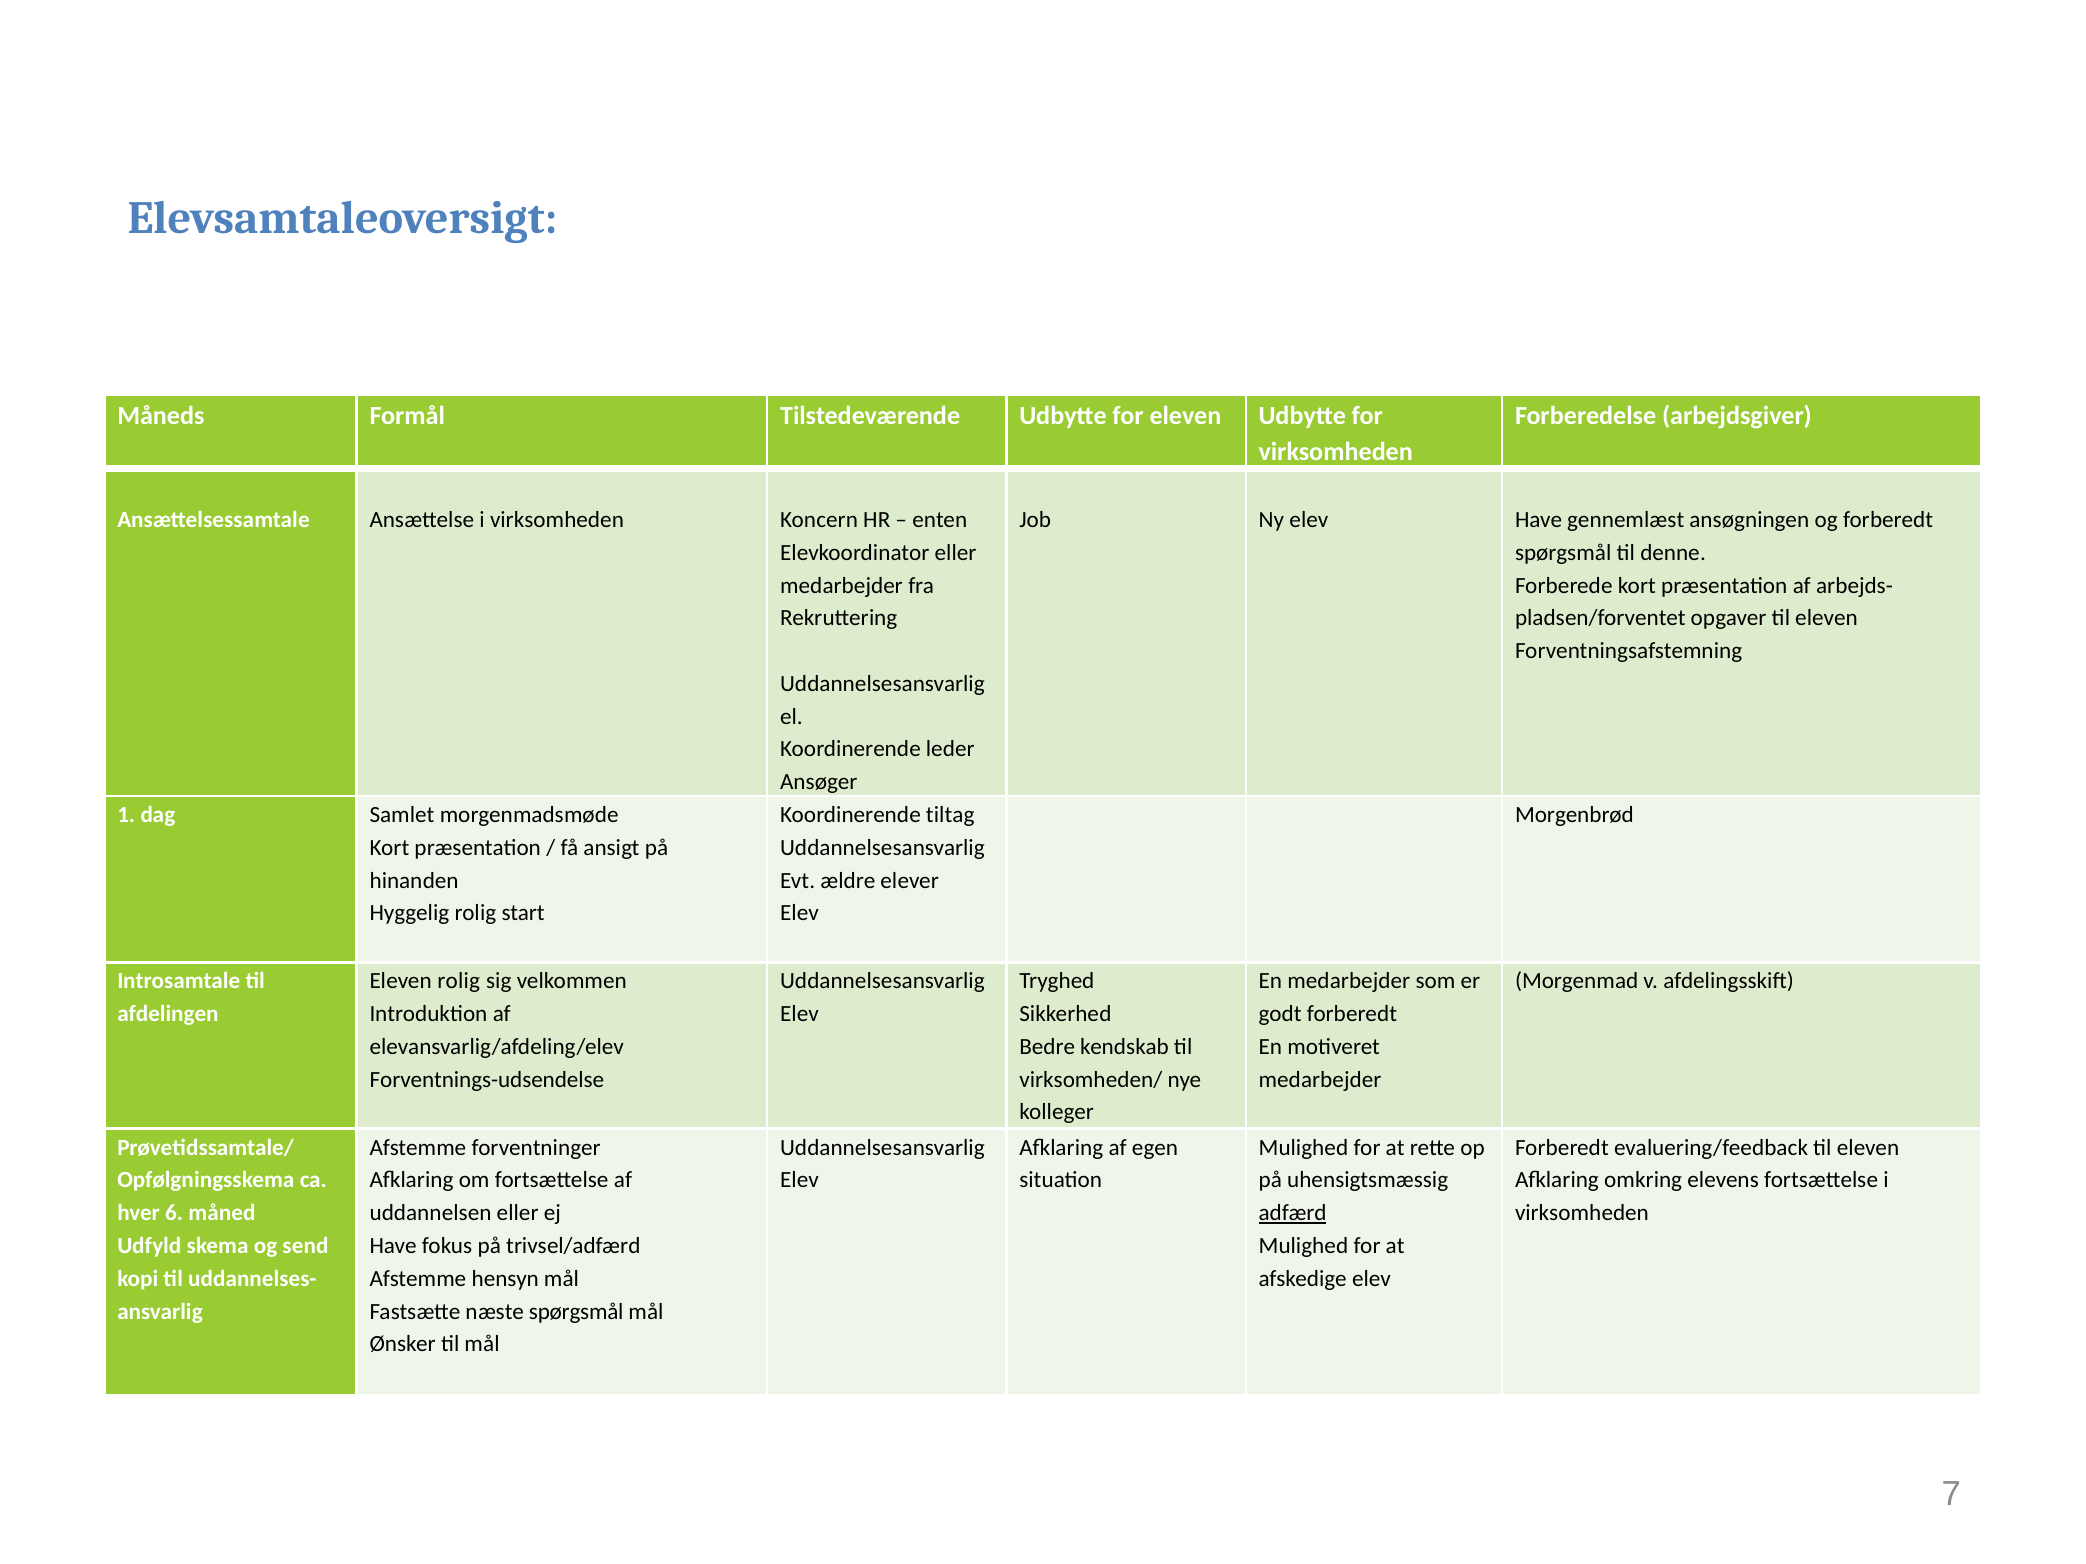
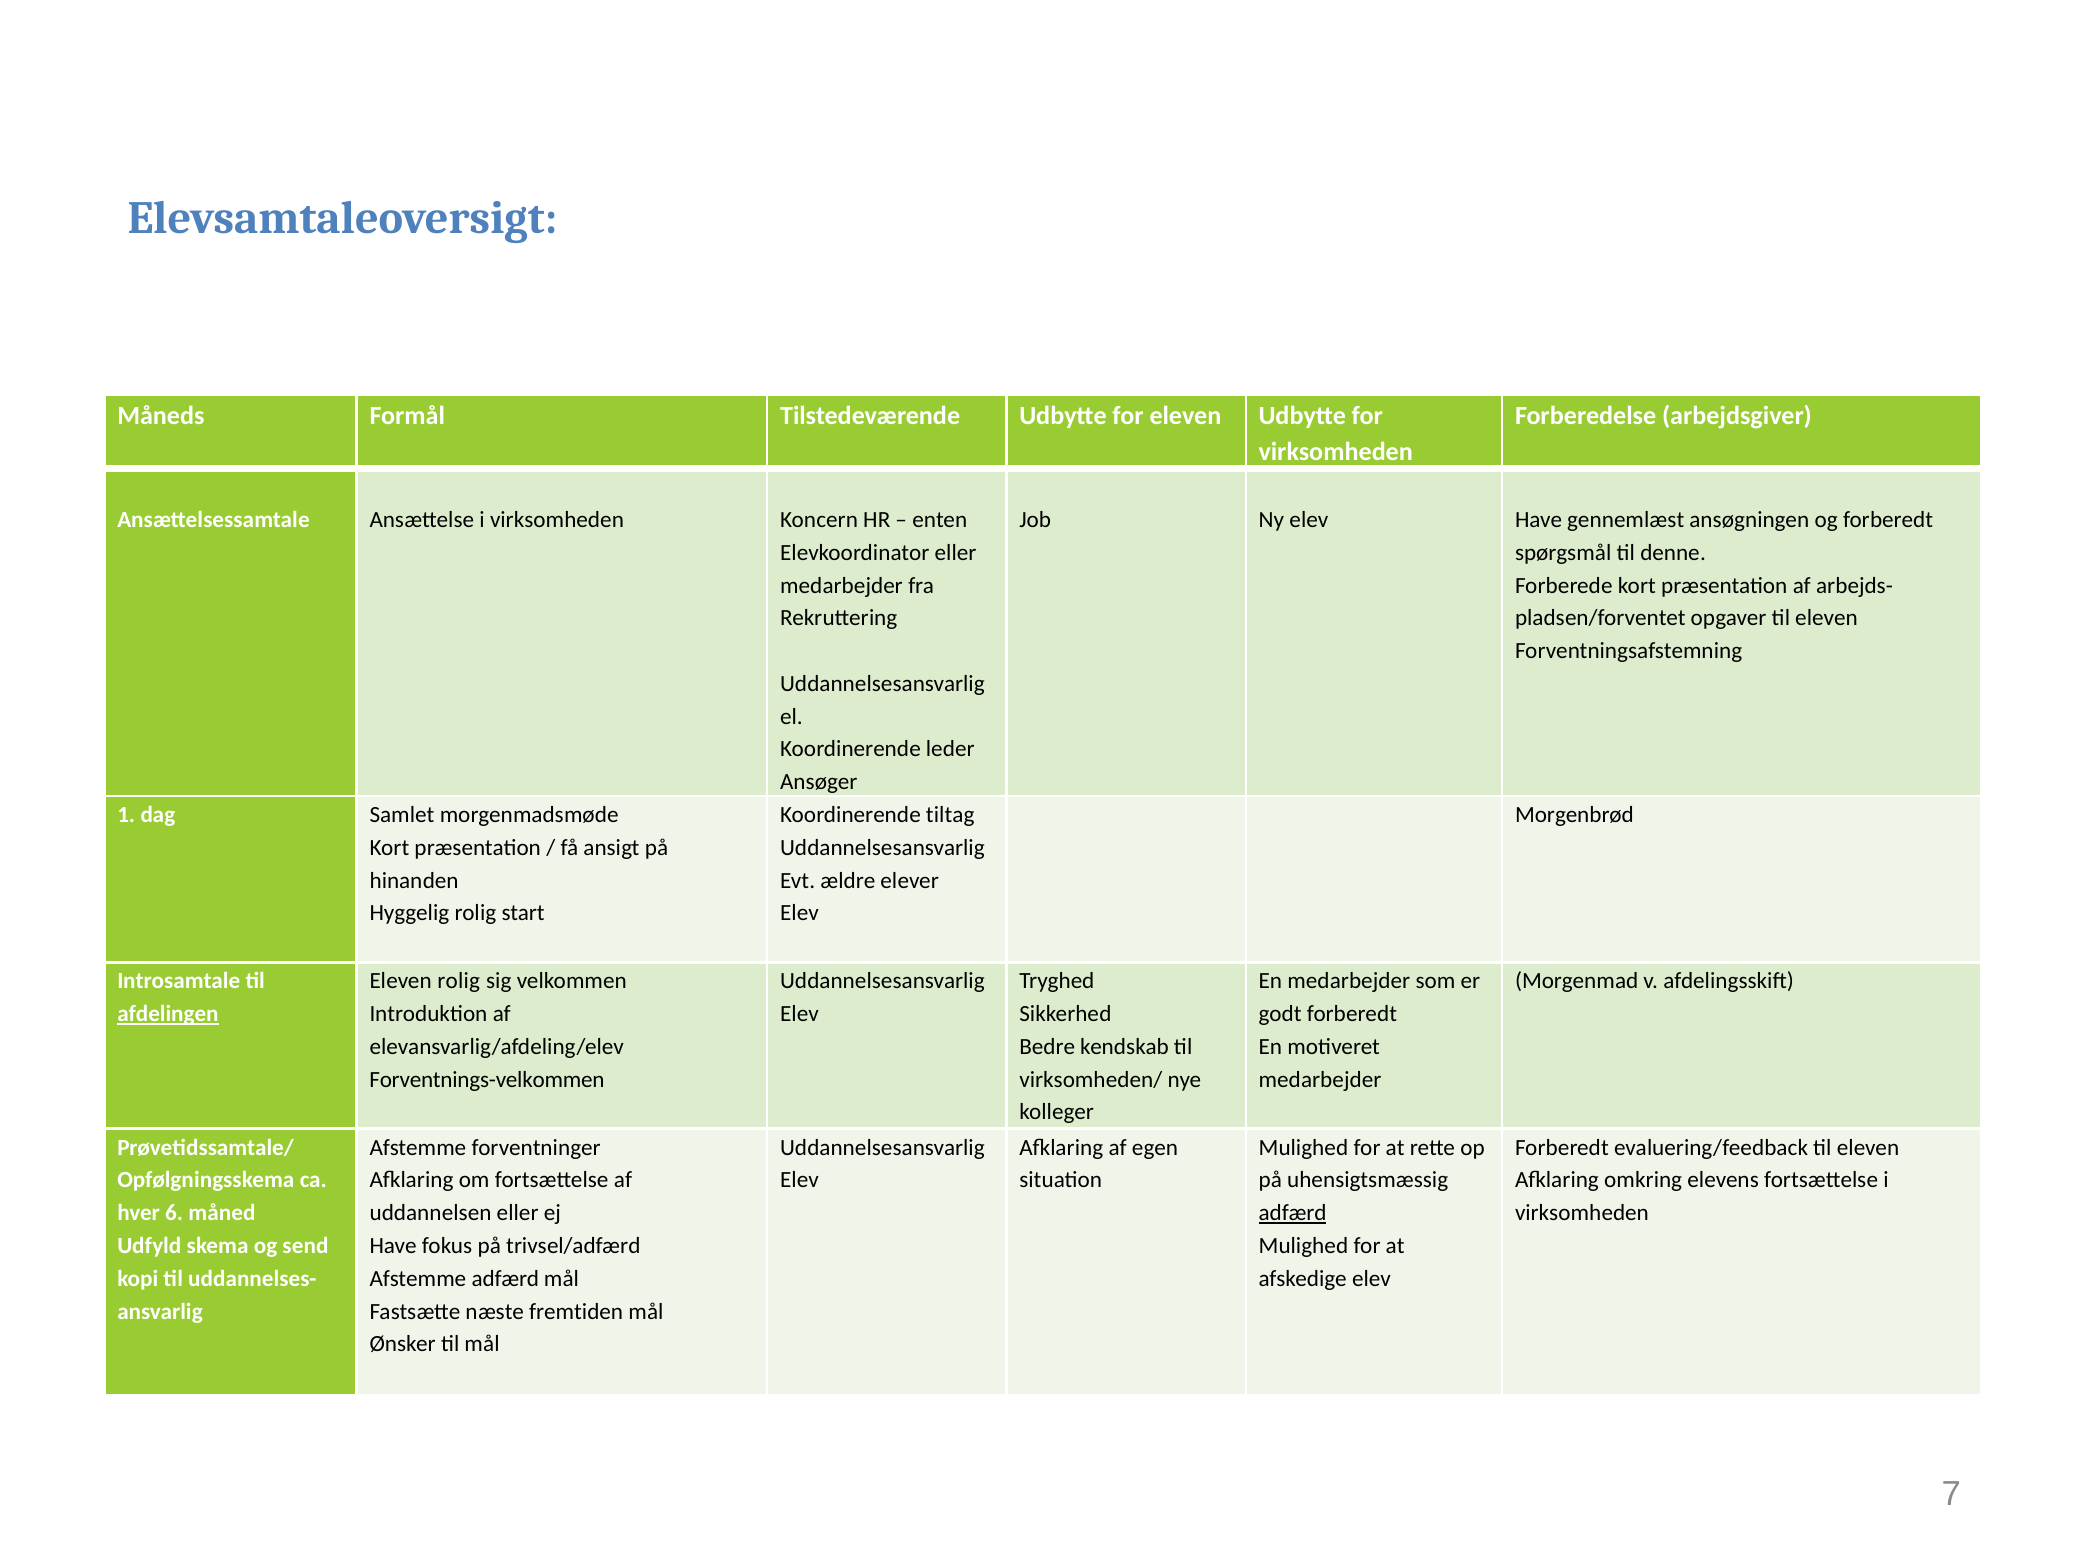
afdelingen underline: none -> present
Forventnings-udsendelse: Forventnings-udsendelse -> Forventnings-velkommen
Afstemme hensyn: hensyn -> adfærd
næste spørgsmål: spørgsmål -> fremtiden
